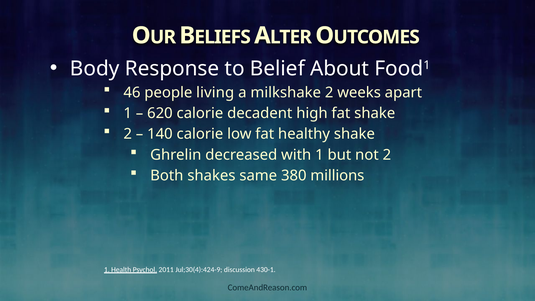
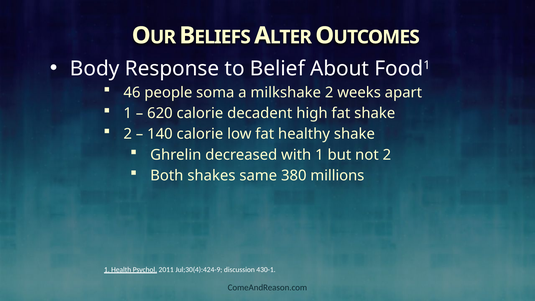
living: living -> soma
